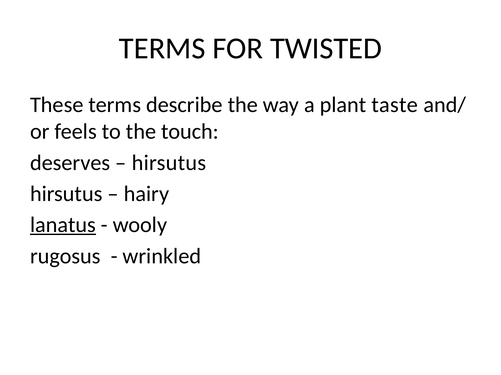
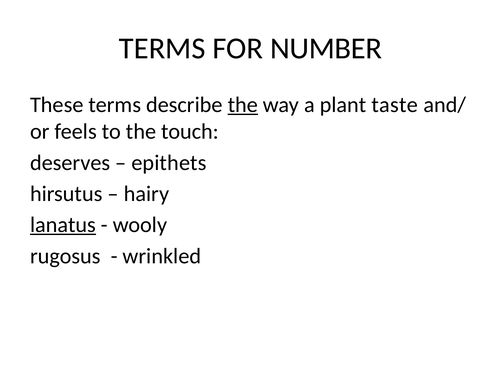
TWISTED: TWISTED -> NUMBER
the at (243, 105) underline: none -> present
hirsutus at (169, 163): hirsutus -> epithets
